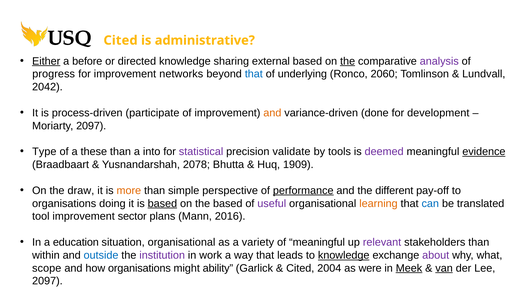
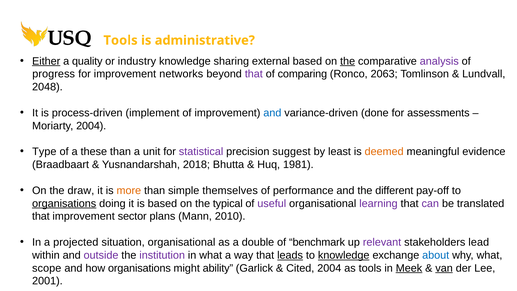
Cited at (121, 40): Cited -> Tools
before: before -> quality
directed: directed -> industry
that at (254, 74) colour: blue -> purple
underlying: underlying -> comparing
2060: 2060 -> 2063
2042: 2042 -> 2048
participate: participate -> implement
and at (272, 113) colour: orange -> blue
development: development -> assessments
Moriarty 2097: 2097 -> 2004
into: into -> unit
validate: validate -> suggest
tools: tools -> least
deemed colour: purple -> orange
evidence underline: present -> none
2078: 2078 -> 2018
1909: 1909 -> 1981
perspective: perspective -> themselves
performance underline: present -> none
organisations at (64, 203) underline: none -> present
based at (162, 203) underline: present -> none
the based: based -> typical
learning colour: orange -> purple
can colour: blue -> purple
tool at (41, 216): tool -> that
2016: 2016 -> 2010
education: education -> projected
variety: variety -> double
of meaningful: meaningful -> benchmark
stakeholders than: than -> lead
outside colour: blue -> purple
in work: work -> what
leads underline: none -> present
about colour: purple -> blue
as were: were -> tools
2097 at (47, 281): 2097 -> 2001
